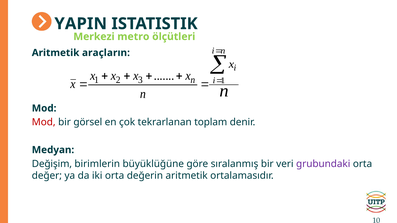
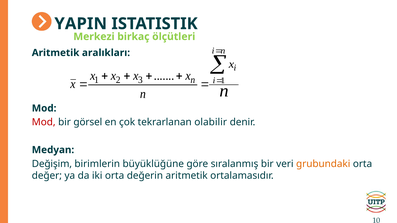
metro: metro -> birkaç
araçların: araçların -> aralıkları
toplam: toplam -> olabilir
grubundaki colour: purple -> orange
